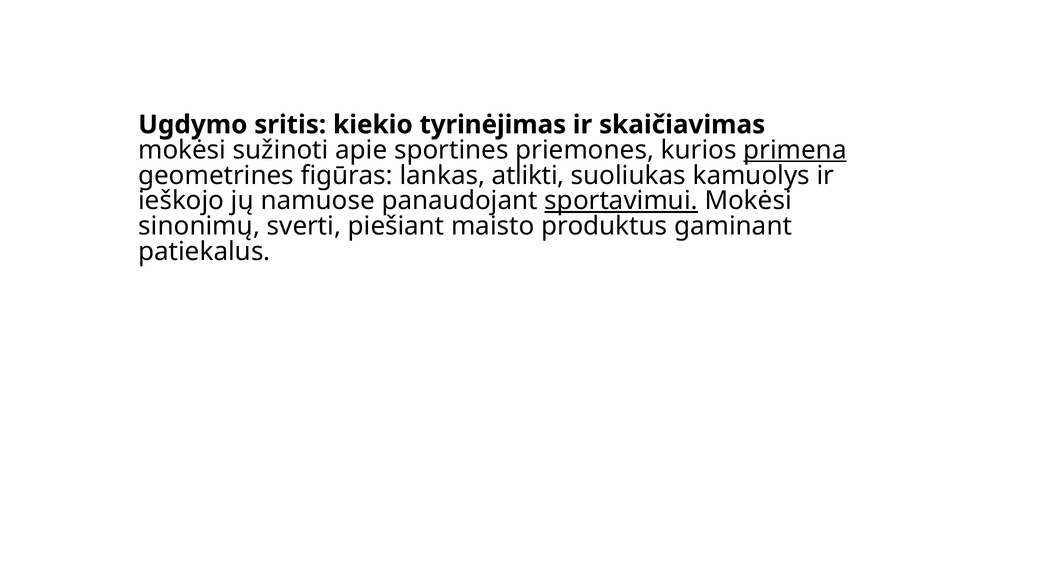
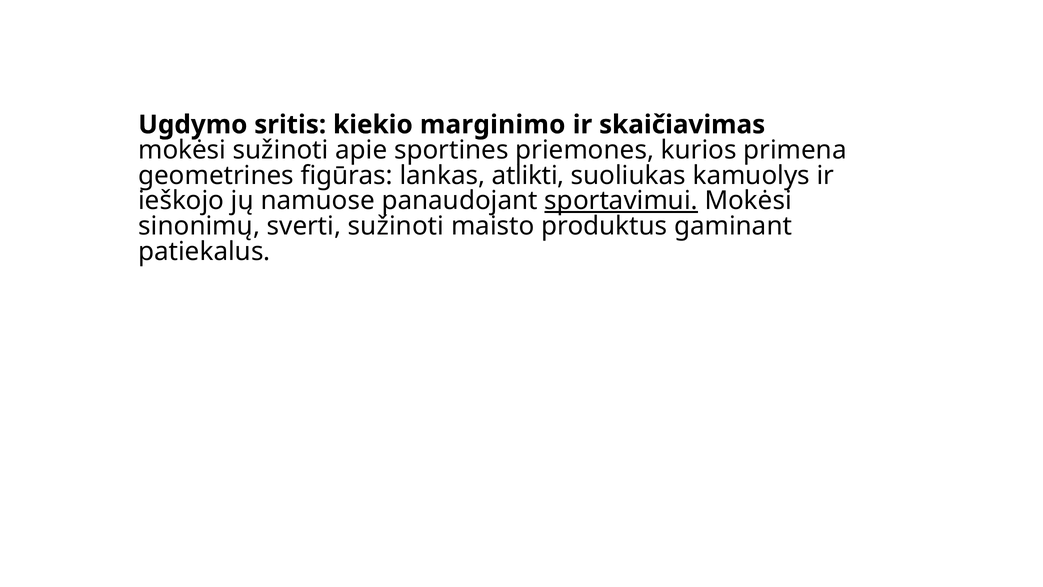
tyrinėjimas: tyrinėjimas -> marginimo
primena underline: present -> none
sverti piešiant: piešiant -> sužinoti
